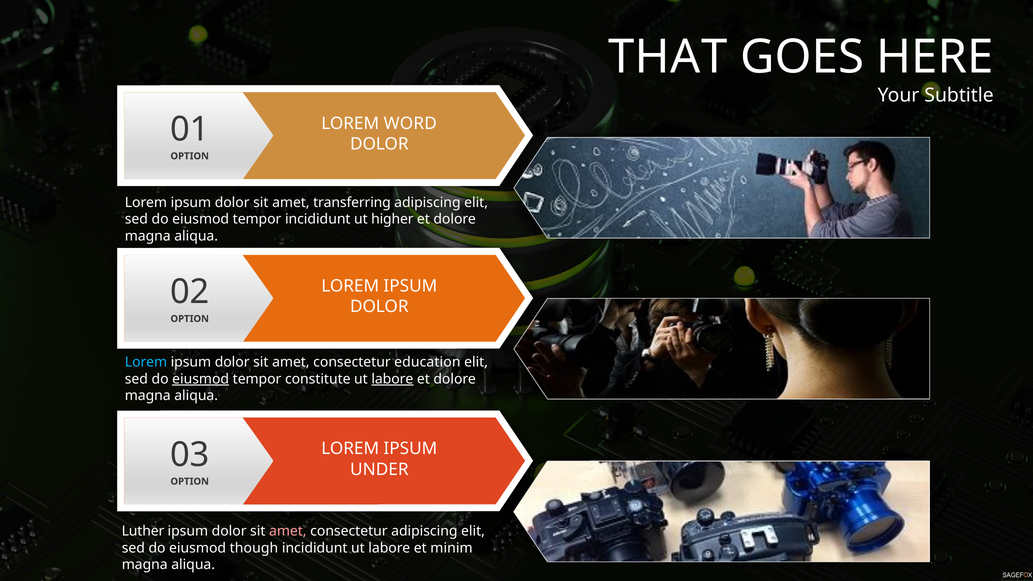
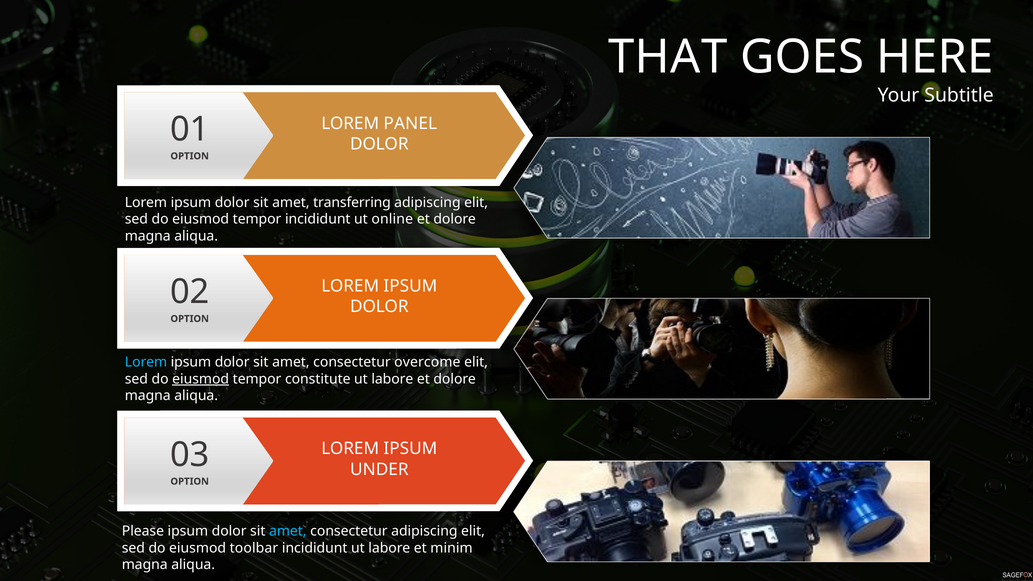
WORD: WORD -> PANEL
higher: higher -> online
education: education -> overcome
labore at (392, 379) underline: present -> none
Luther: Luther -> Please
amet at (288, 531) colour: pink -> light blue
though: though -> toolbar
